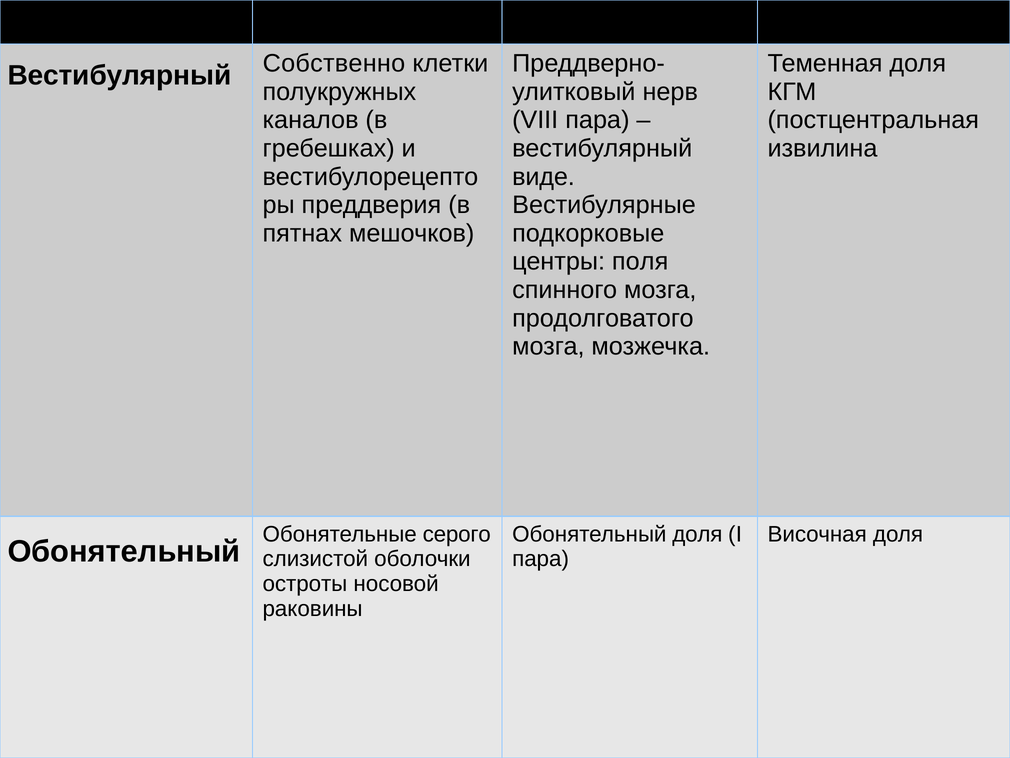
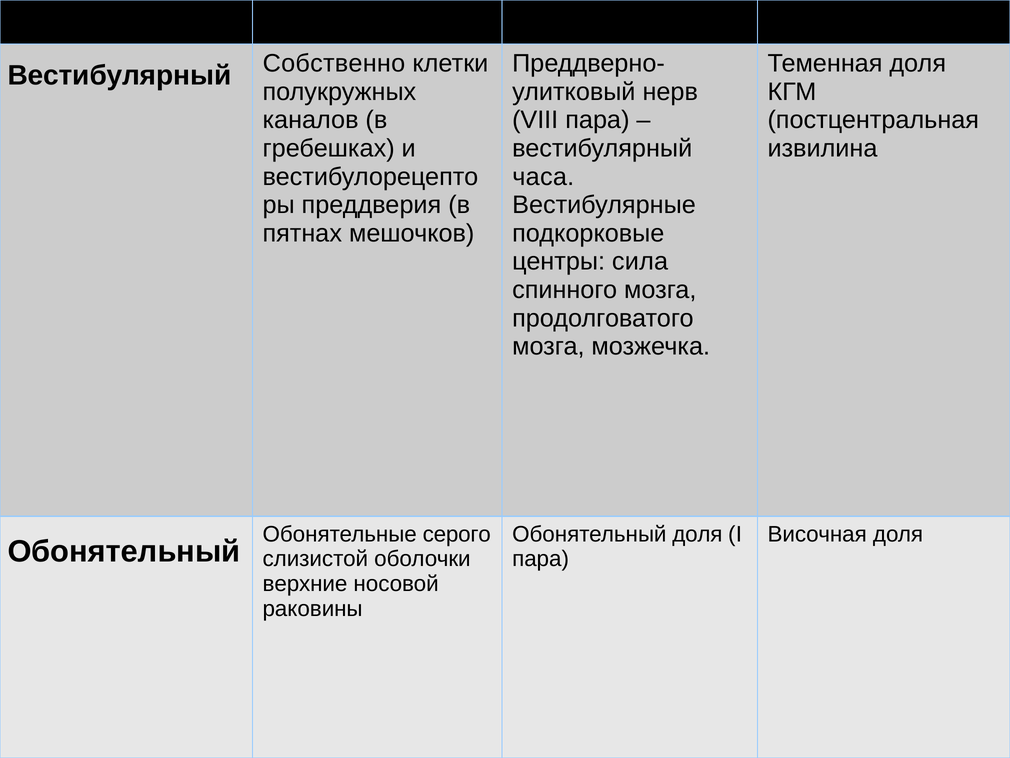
виде: виде -> часа
поля: поля -> сила
остроты: остроты -> верхние
